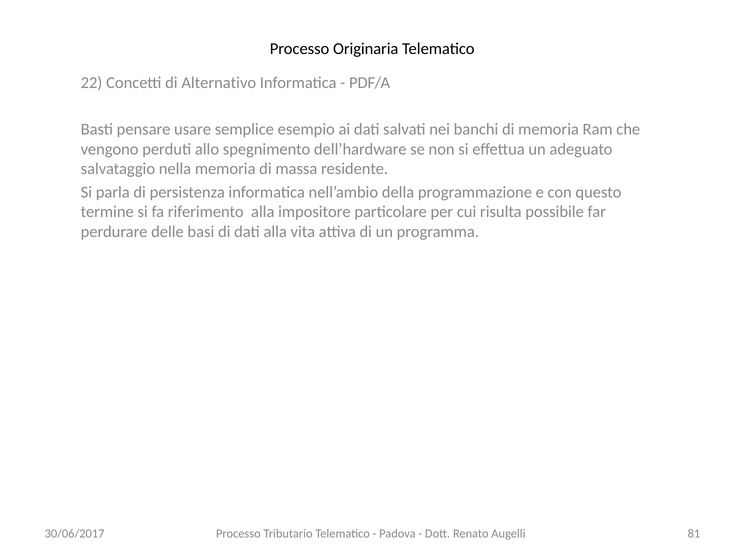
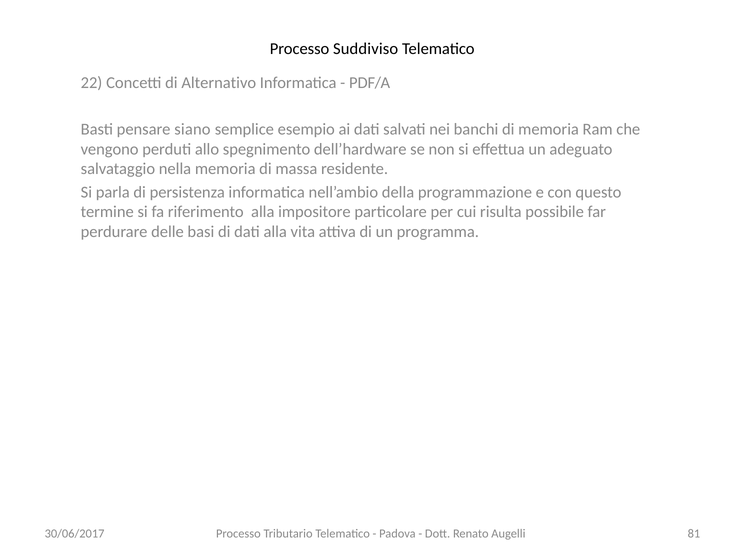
Originaria: Originaria -> Suddiviso
usare: usare -> siano
